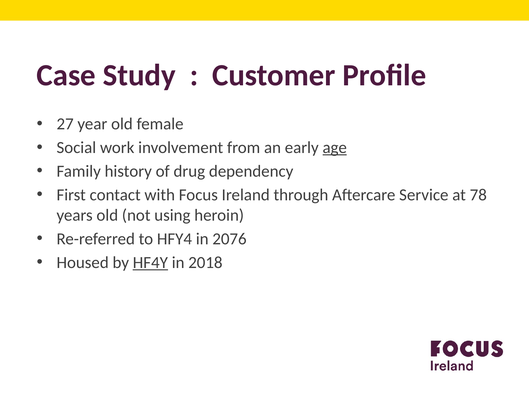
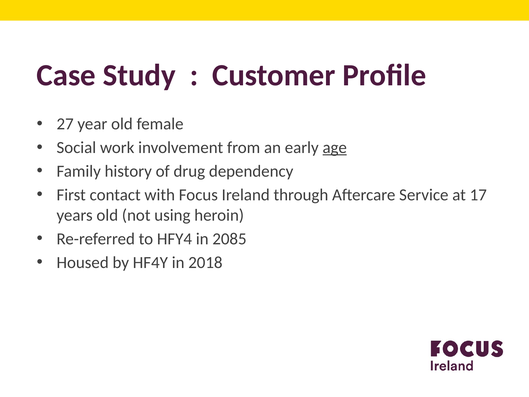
78: 78 -> 17
2076: 2076 -> 2085
HF4Y underline: present -> none
